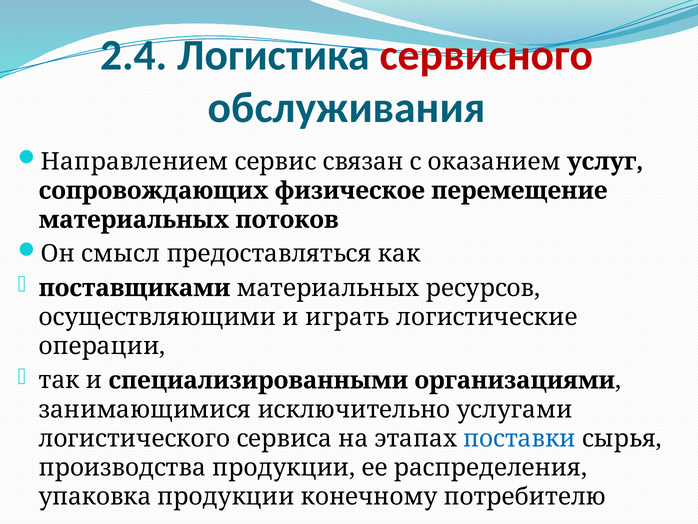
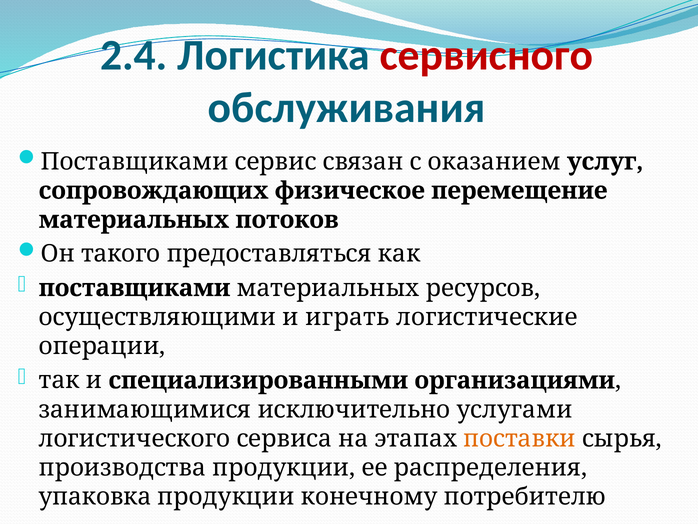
Направлением at (134, 161): Направлением -> Поставщиками
смысл: смысл -> такого
поставки colour: blue -> orange
